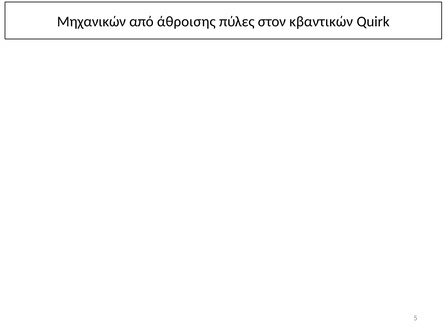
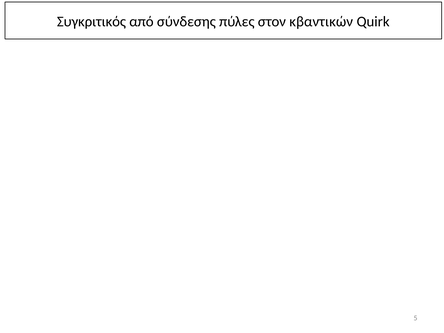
Μηχανικών: Μηχανικών -> Συγκριτικός
άθροισης: άθροισης -> σύνδεσης
